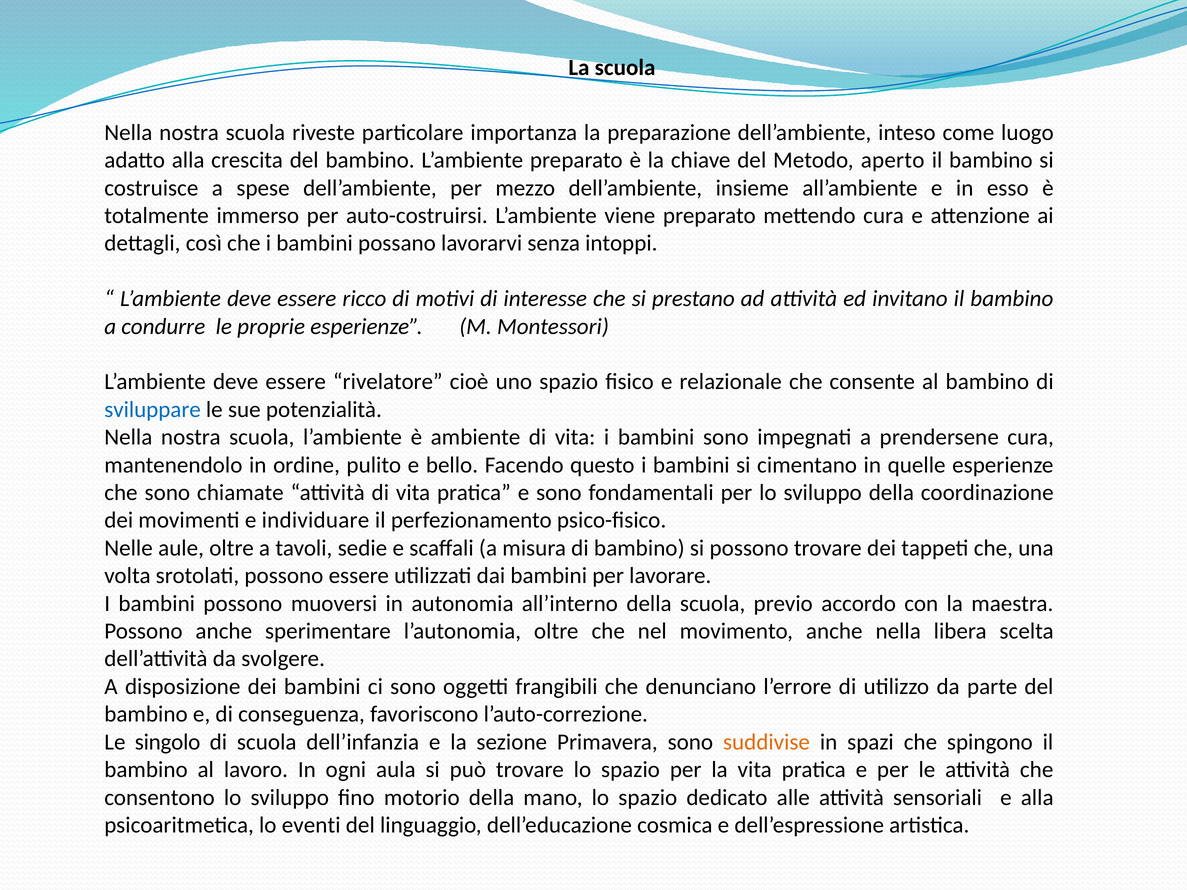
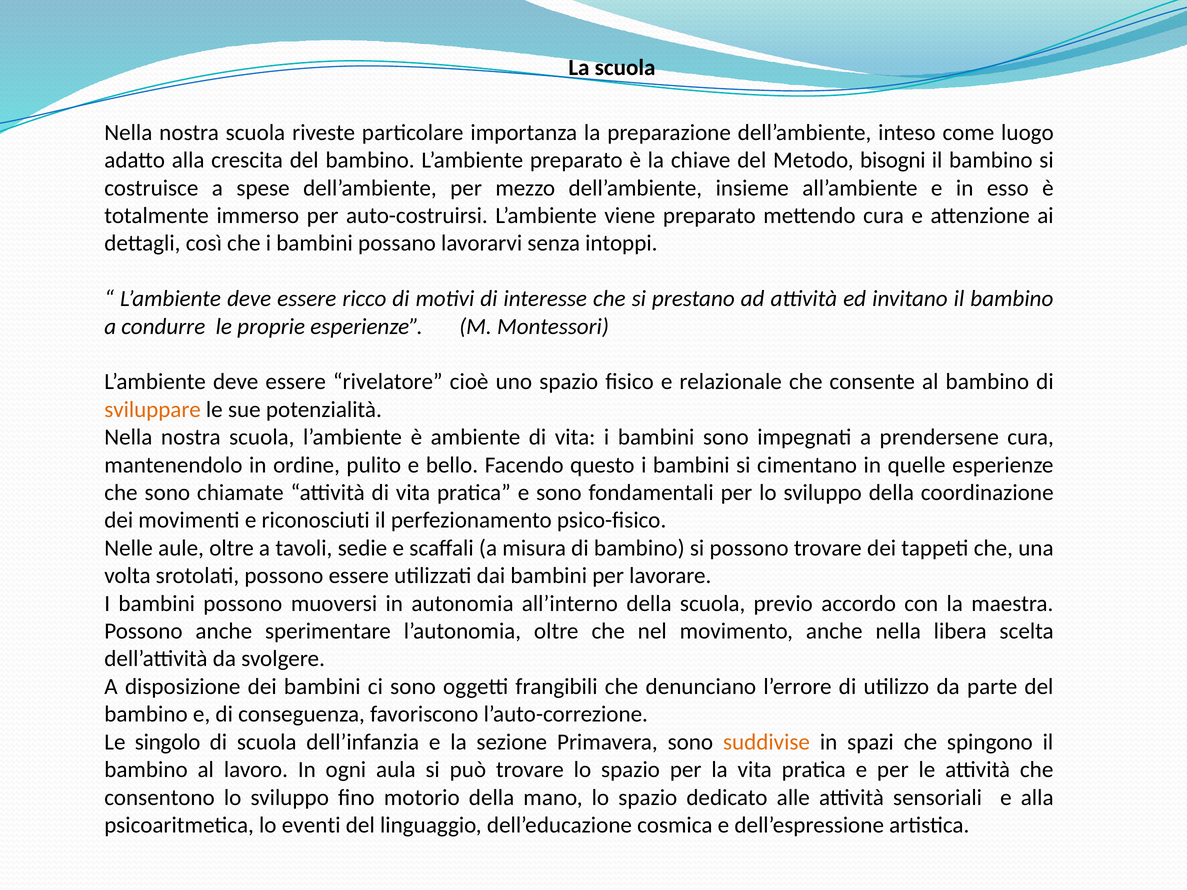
aperto: aperto -> bisogni
sviluppare colour: blue -> orange
individuare: individuare -> riconosciuti
